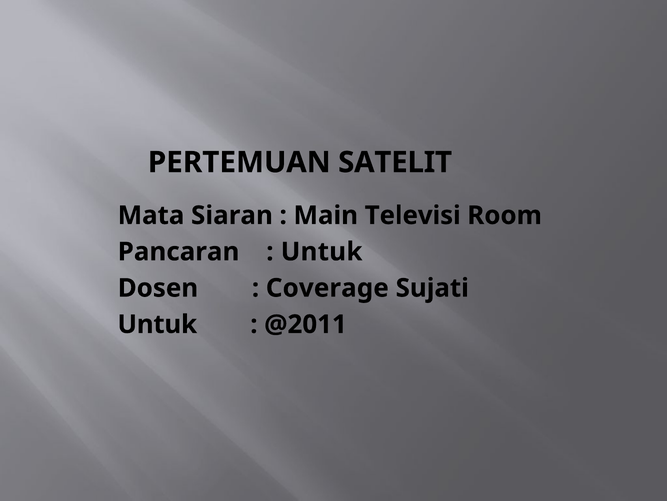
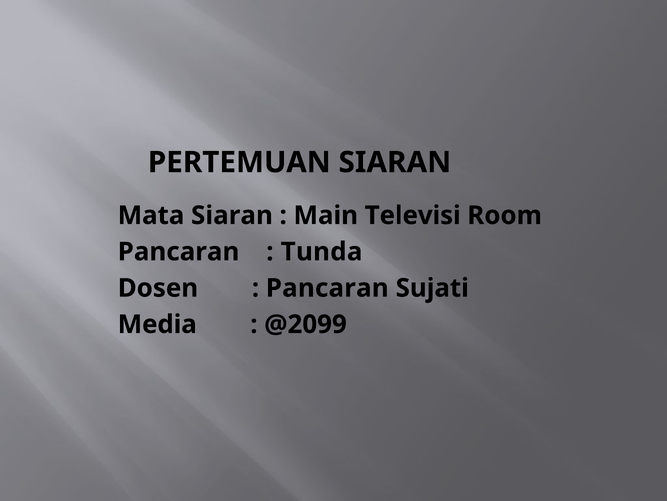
PERTEMUAN SATELIT: SATELIT -> SIARAN
Untuk at (322, 251): Untuk -> Tunda
Coverage at (327, 288): Coverage -> Pancaran
Untuk at (157, 324): Untuk -> Media
@2011: @2011 -> @2099
